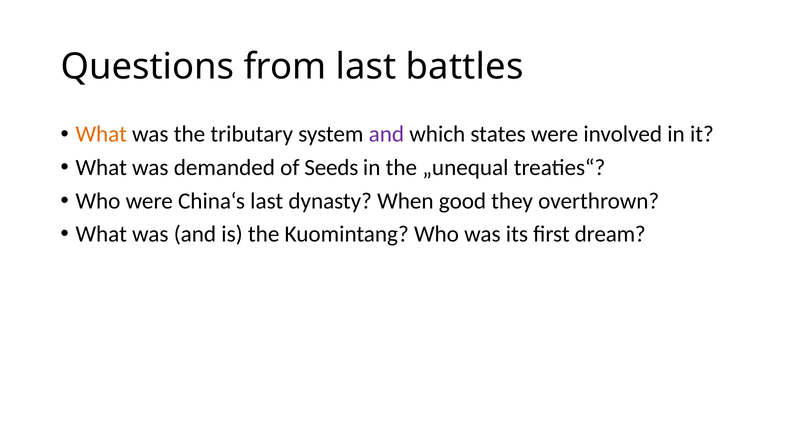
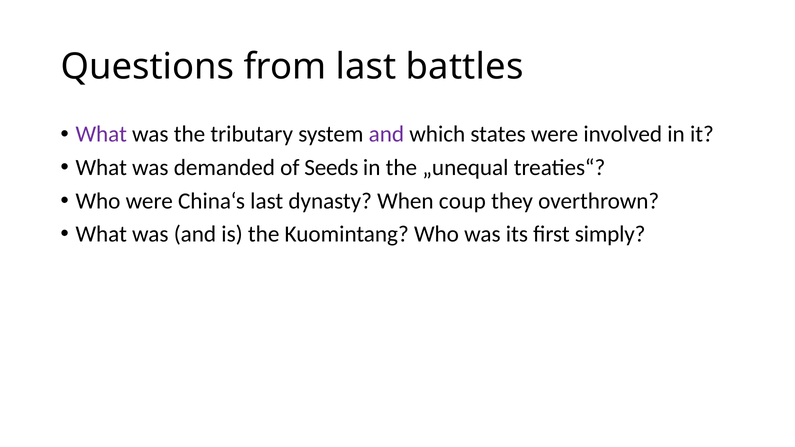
What at (101, 134) colour: orange -> purple
good: good -> coup
dream: dream -> simply
